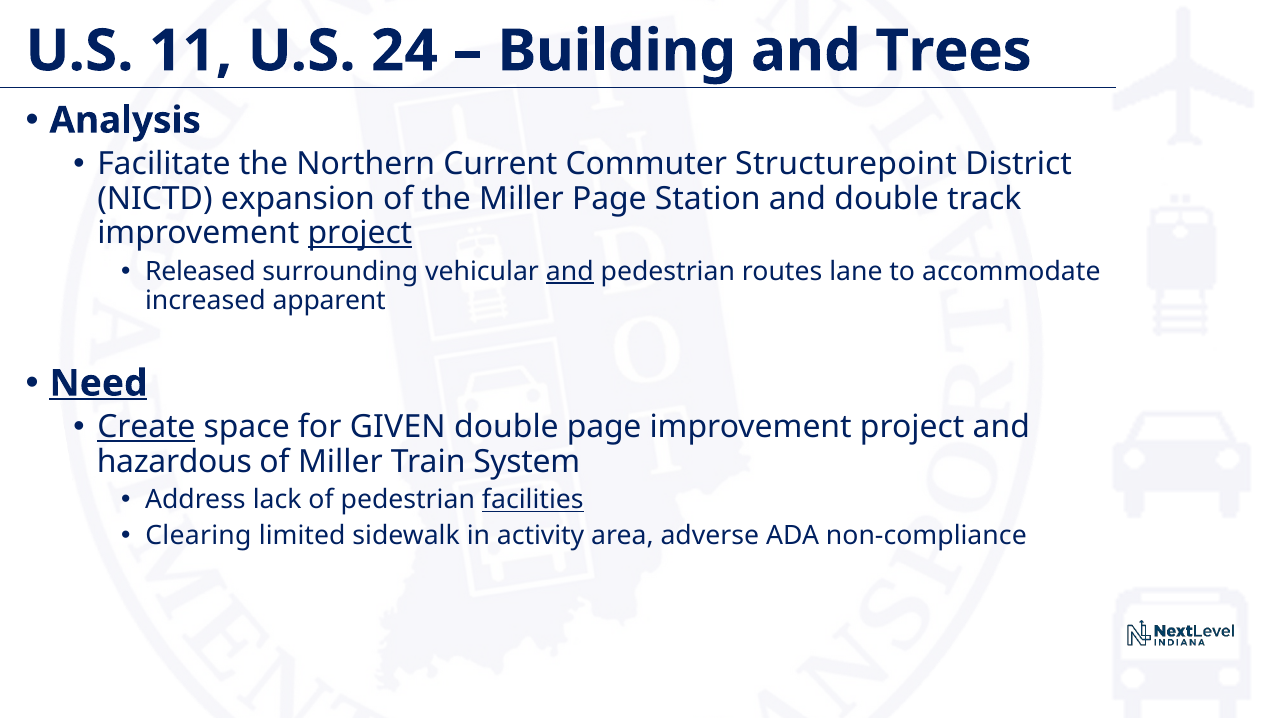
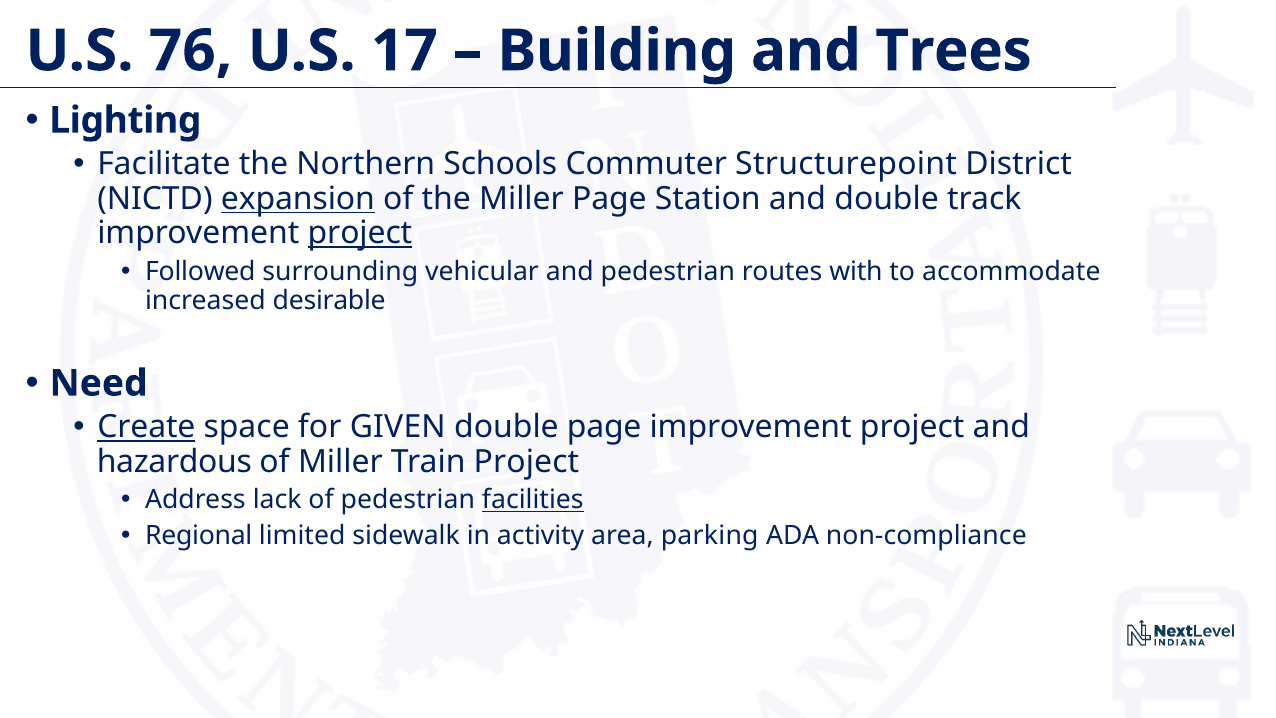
11: 11 -> 76
24: 24 -> 17
Analysis: Analysis -> Lighting
Current: Current -> Schools
expansion underline: none -> present
Released: Released -> Followed
and at (570, 271) underline: present -> none
lane: lane -> with
apparent: apparent -> desirable
Need underline: present -> none
Train System: System -> Project
Clearing: Clearing -> Regional
adverse: adverse -> parking
